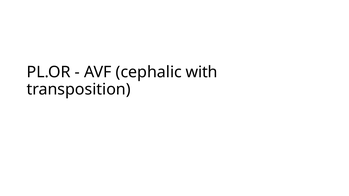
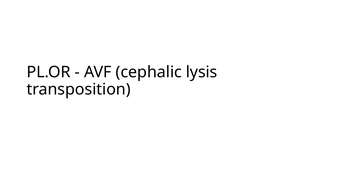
with: with -> lysis
